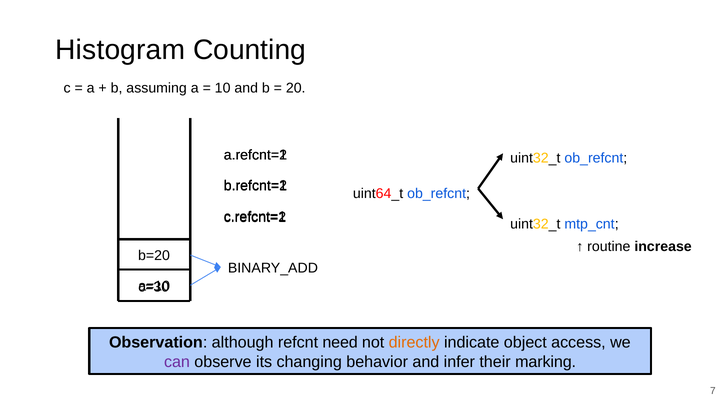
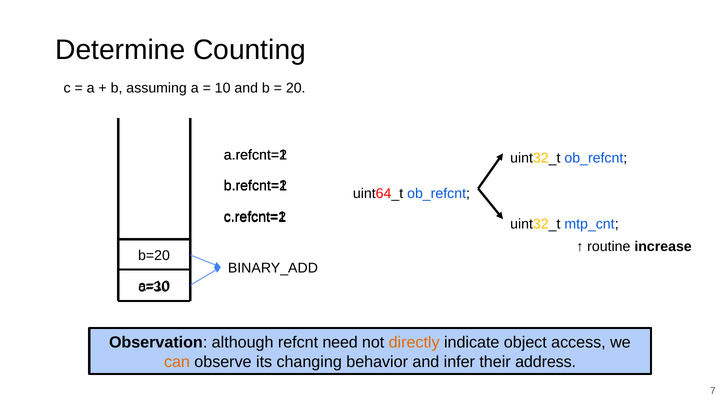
Histogram: Histogram -> Determine
can colour: purple -> orange
marking: marking -> address
